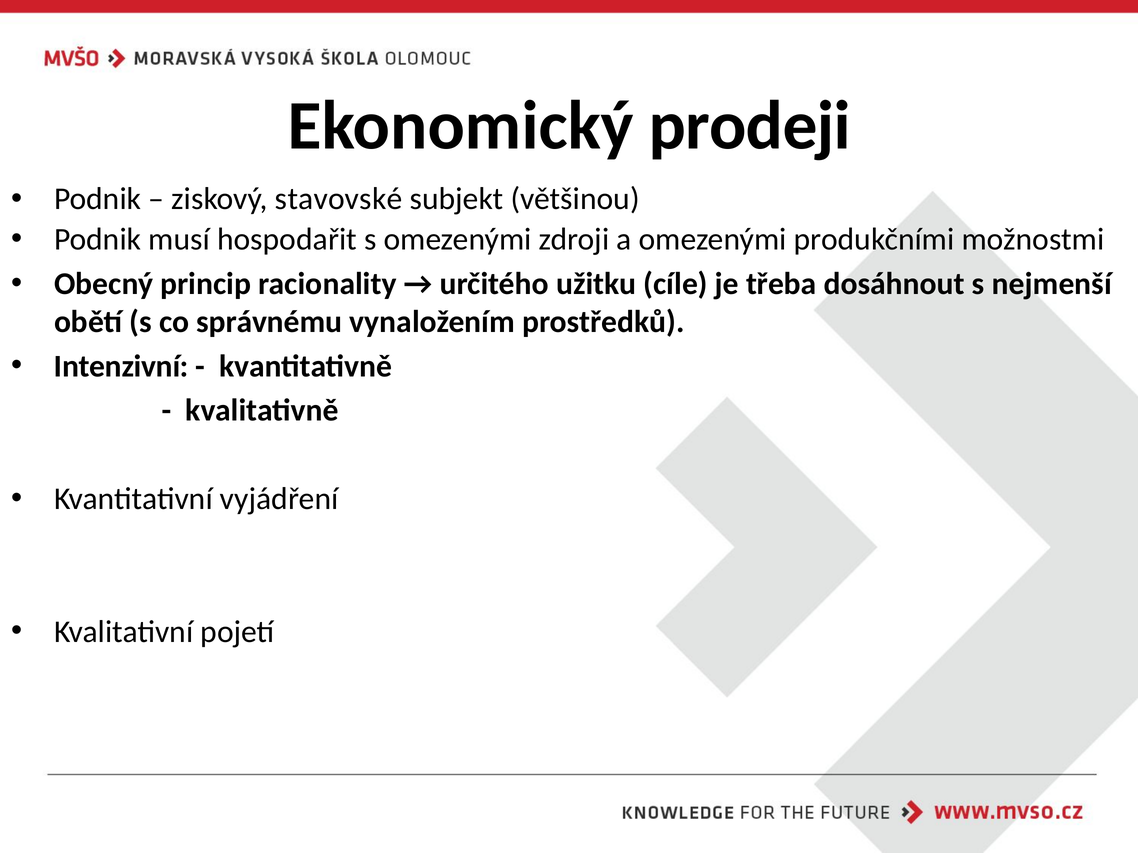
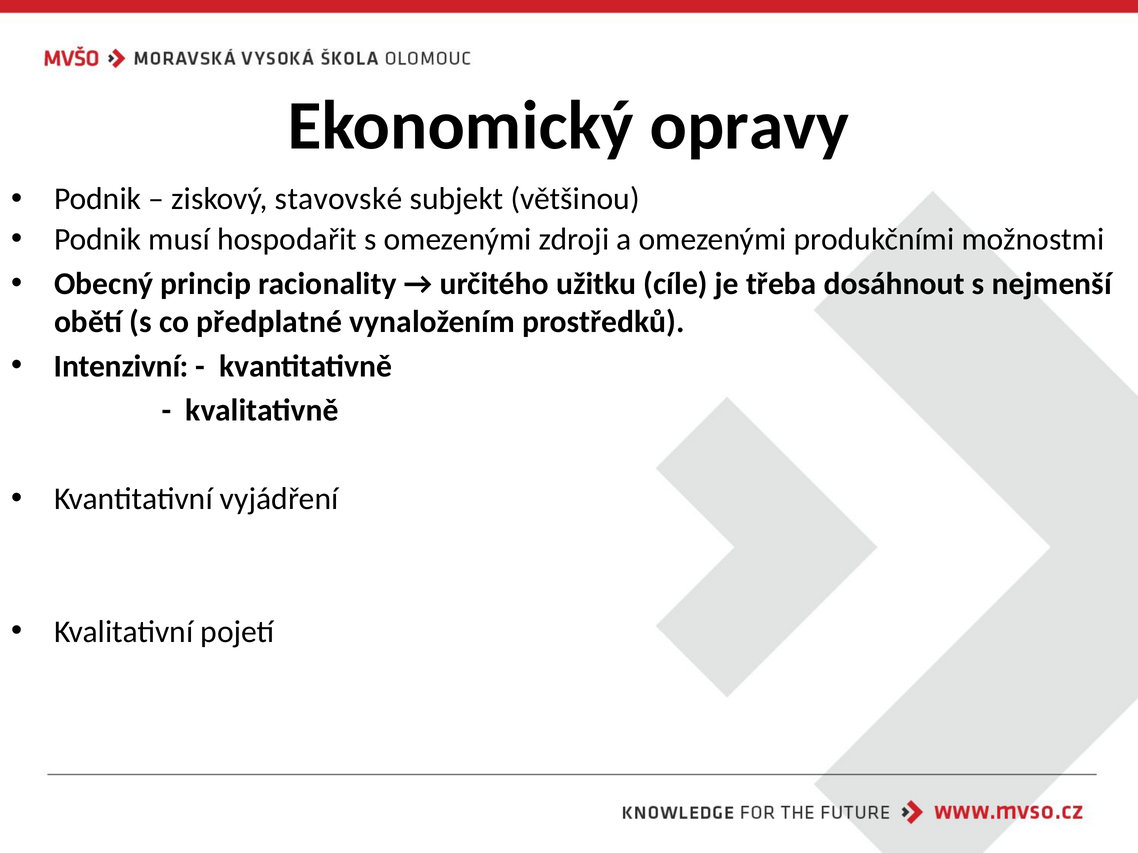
prodeji: prodeji -> opravy
správnému: správnému -> předplatné
